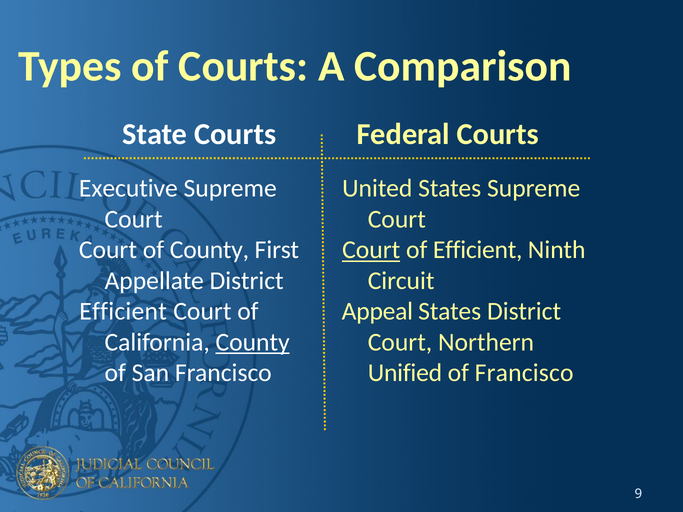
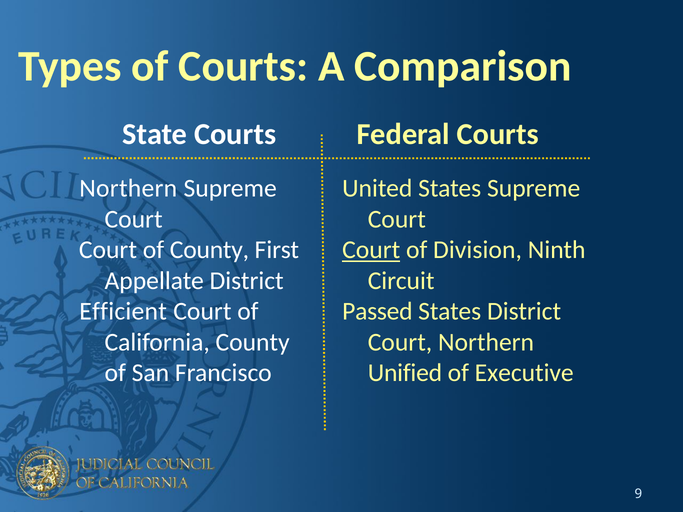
Executive at (128, 189): Executive -> Northern
of Efficient: Efficient -> Division
Appeal: Appeal -> Passed
County at (253, 342) underline: present -> none
of Francisco: Francisco -> Executive
